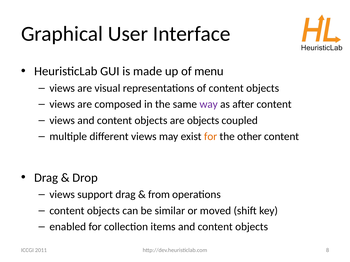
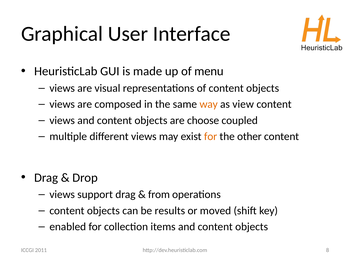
way colour: purple -> orange
after: after -> view
are objects: objects -> choose
similar: similar -> results
